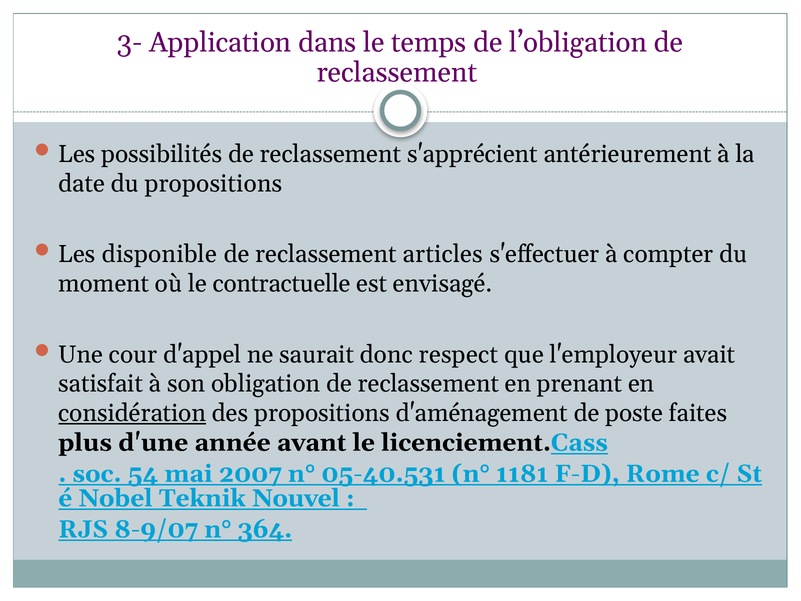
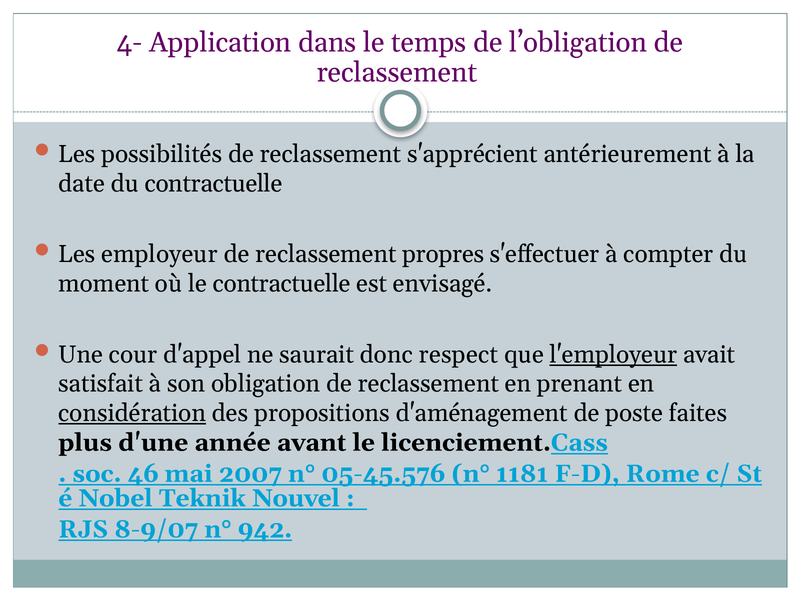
3-: 3- -> 4-
du propositions: propositions -> contractuelle
disponible: disponible -> employeur
articles: articles -> propres
l'employeur underline: none -> present
54: 54 -> 46
05-40.531: 05-40.531 -> 05-45.576
364: 364 -> 942
